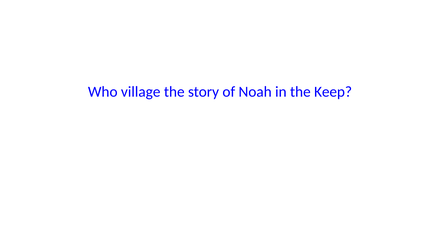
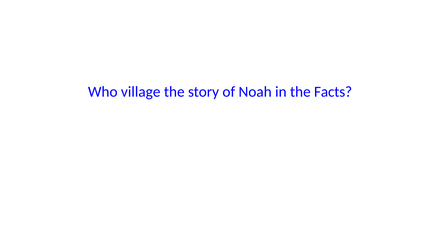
Keep: Keep -> Facts
